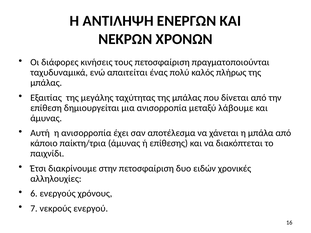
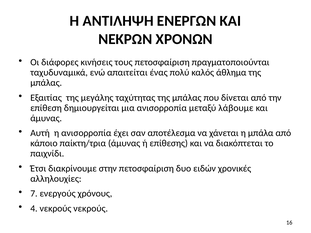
πλήρως: πλήρως -> άθλημα
6: 6 -> 7
7: 7 -> 4
νεκρούς ενεργού: ενεργού -> νεκρούς
